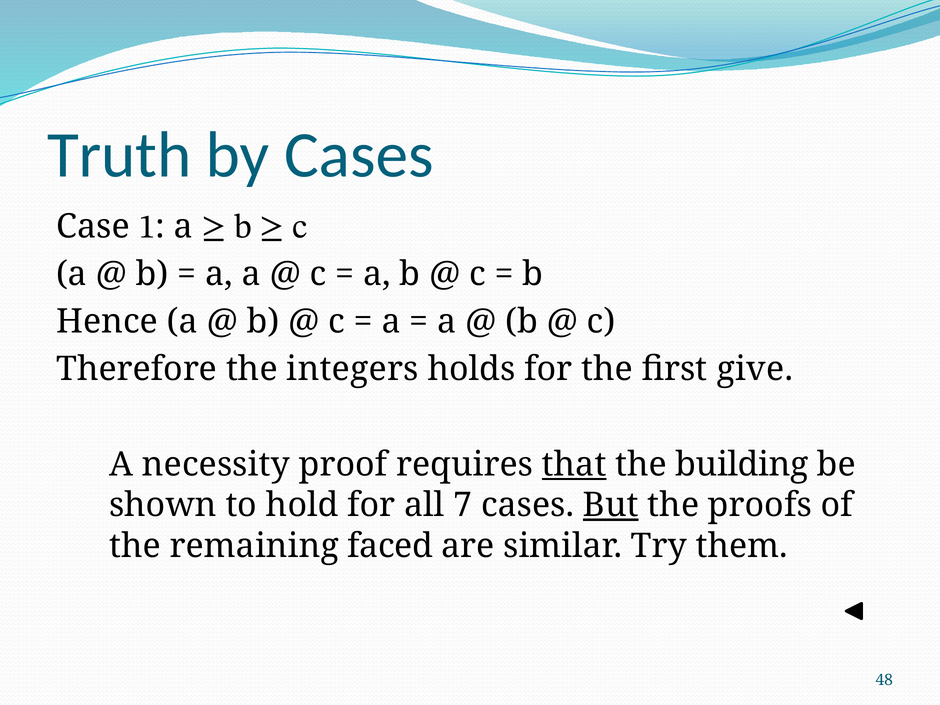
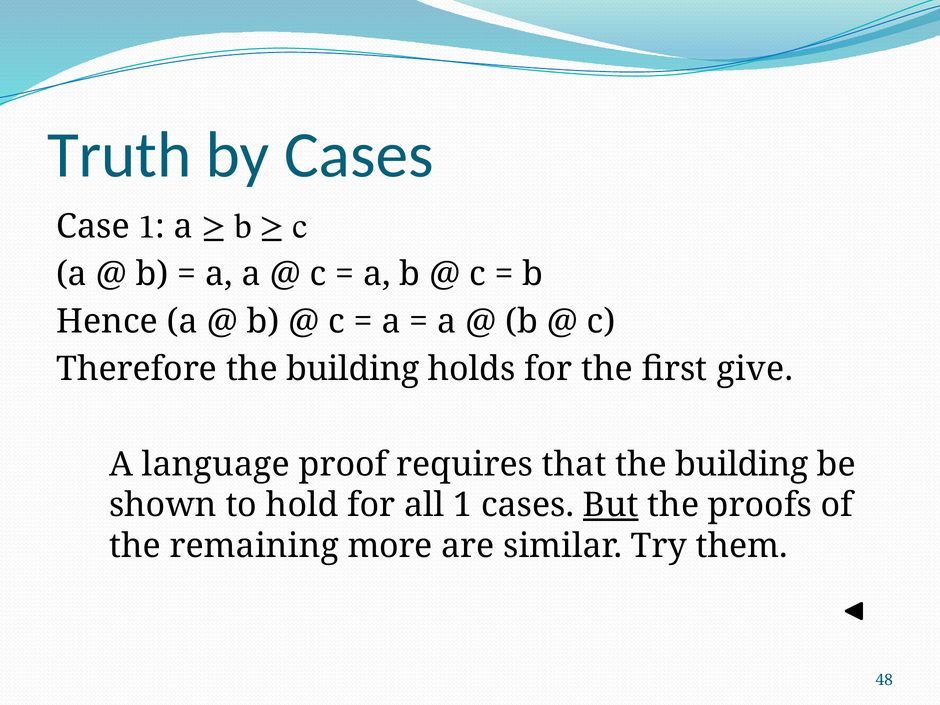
Therefore the integers: integers -> building
necessity: necessity -> language
that underline: present -> none
all 7: 7 -> 1
faced: faced -> more
